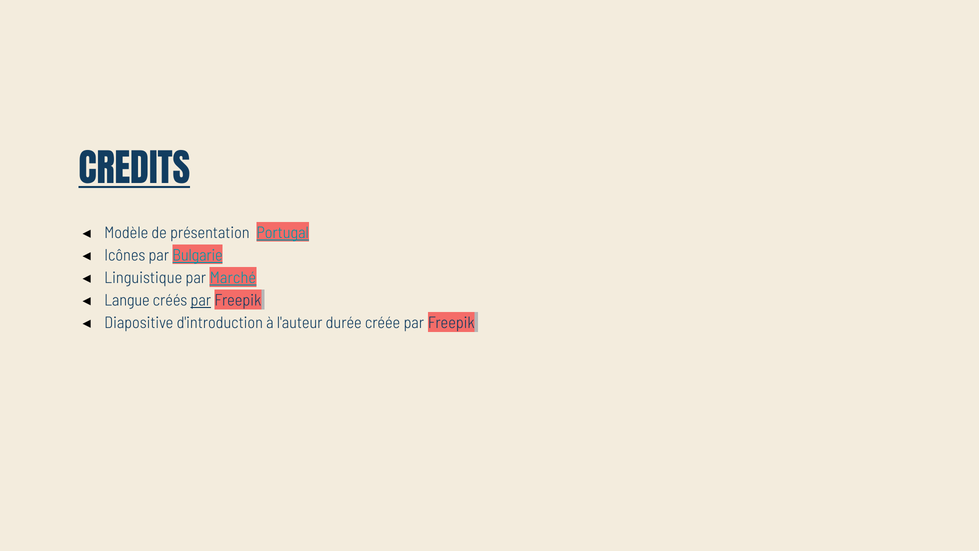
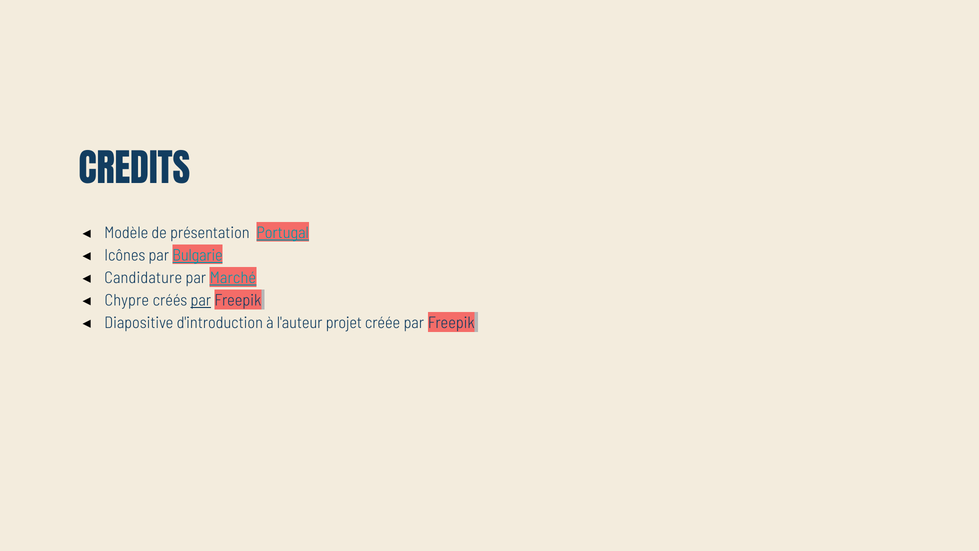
CREDITS underline: present -> none
Linguistique: Linguistique -> Candidature
Langue: Langue -> Chypre
durée: durée -> projet
